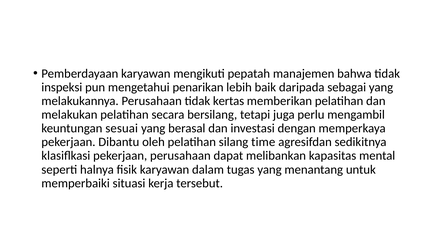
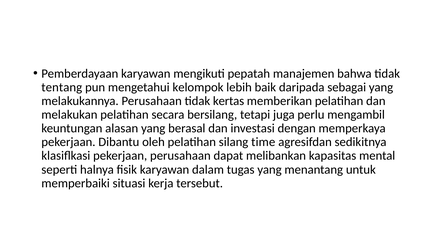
inspeksi: inspeksi -> tentang
penarikan: penarikan -> kelompok
sesuai: sesuai -> alasan
